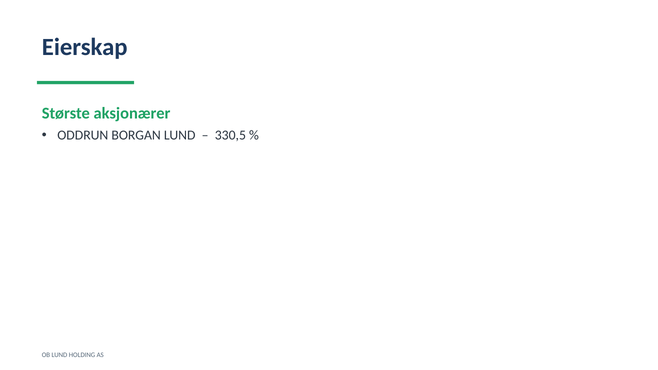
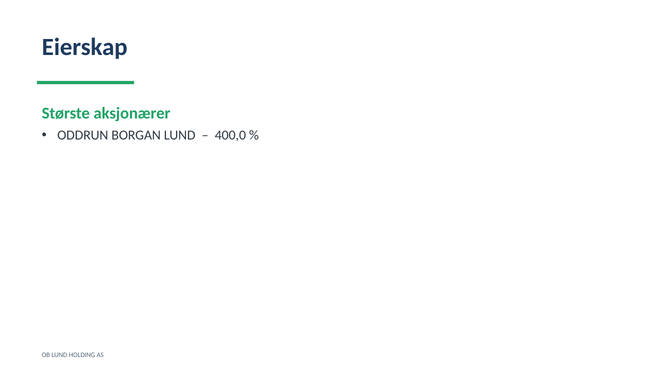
330,5: 330,5 -> 400,0
